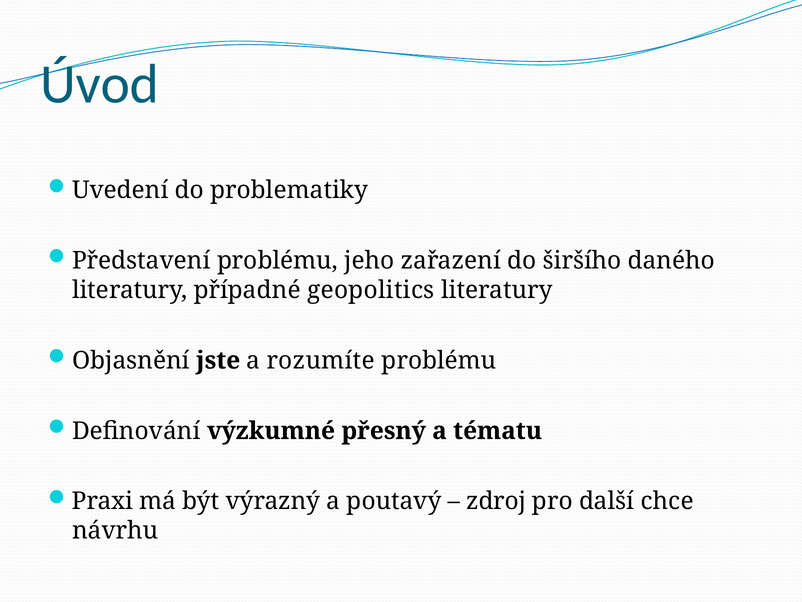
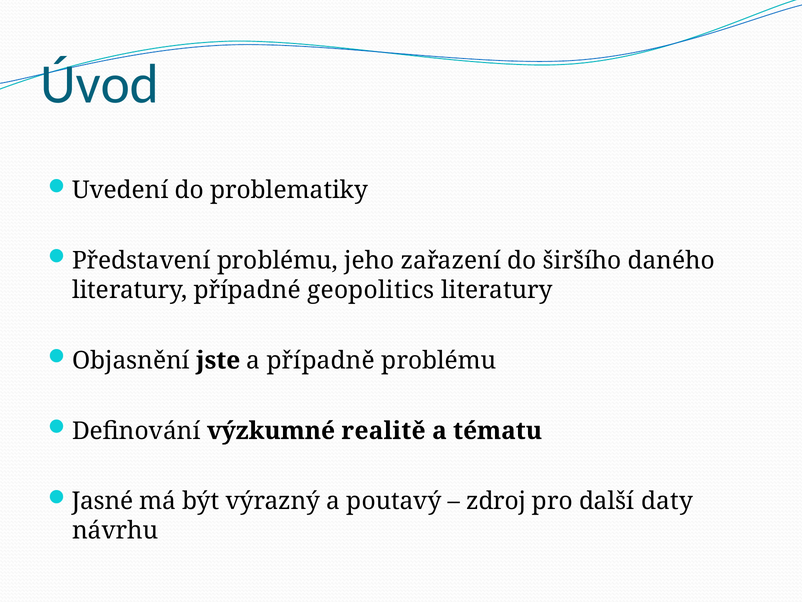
rozumíte: rozumíte -> případně
přesný: přesný -> realitě
Praxi: Praxi -> Jasné
chce: chce -> daty
